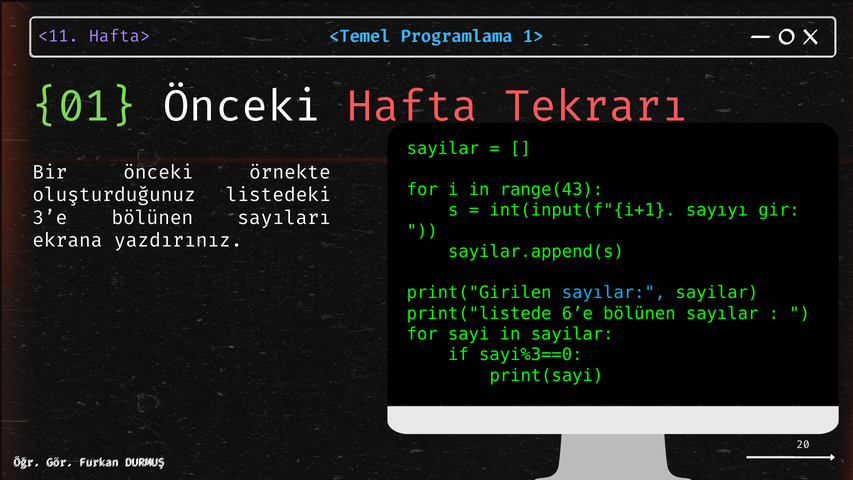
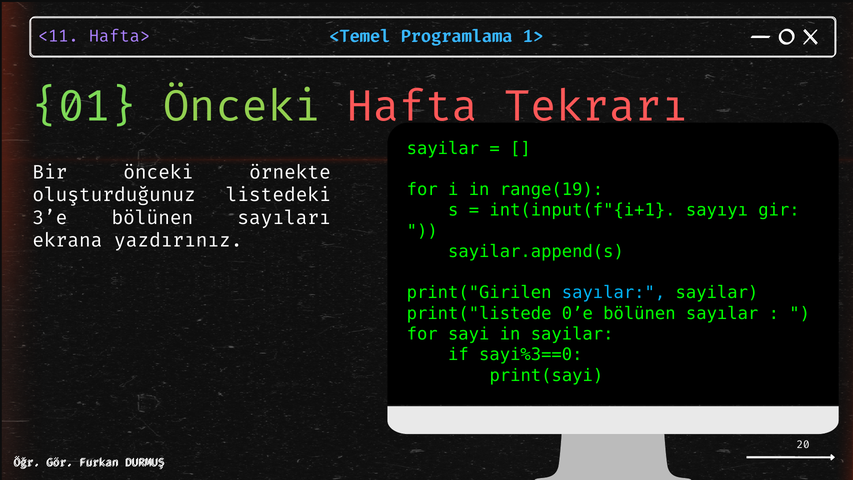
Önceki at (242, 107) colour: white -> light green
range(43: range(43 -> range(19
6’e: 6’e -> 0’e
